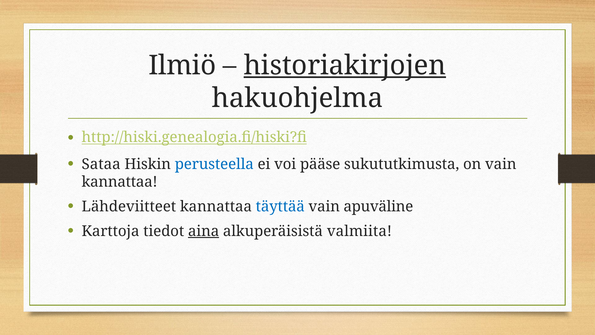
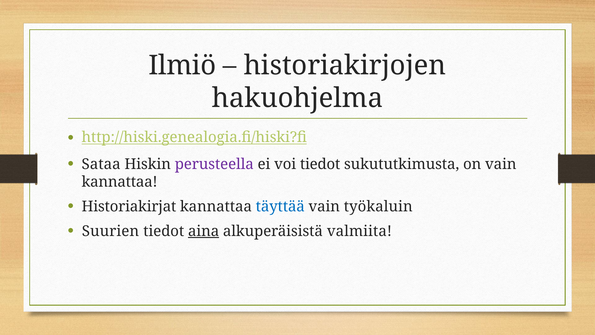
historiakirjojen underline: present -> none
perusteella colour: blue -> purple
voi pääse: pääse -> tiedot
Lähdeviitteet: Lähdeviitteet -> Historiakirjat
apuväline: apuväline -> työkaluin
Karttoja: Karttoja -> Suurien
